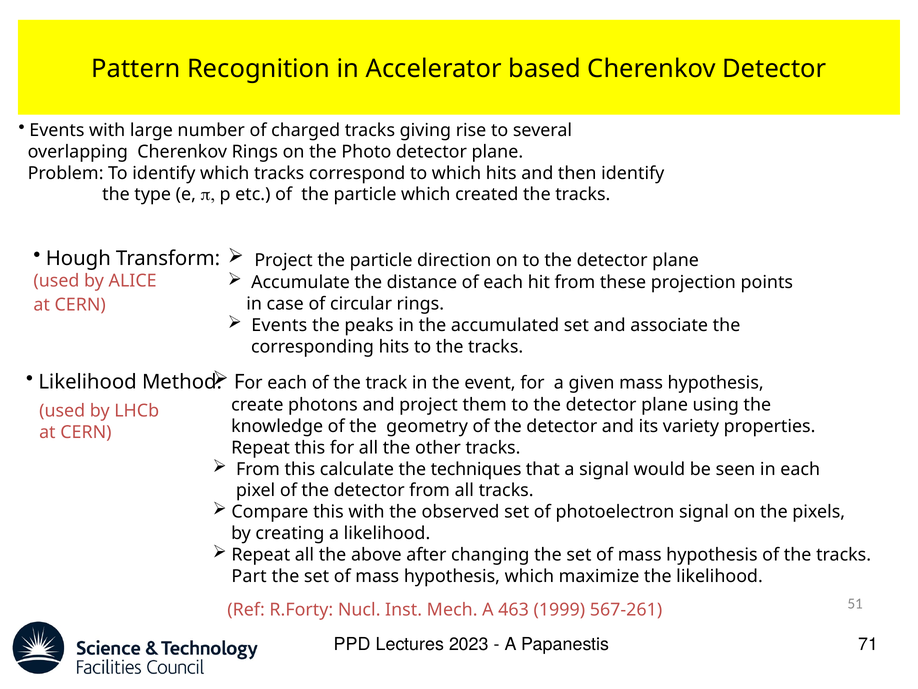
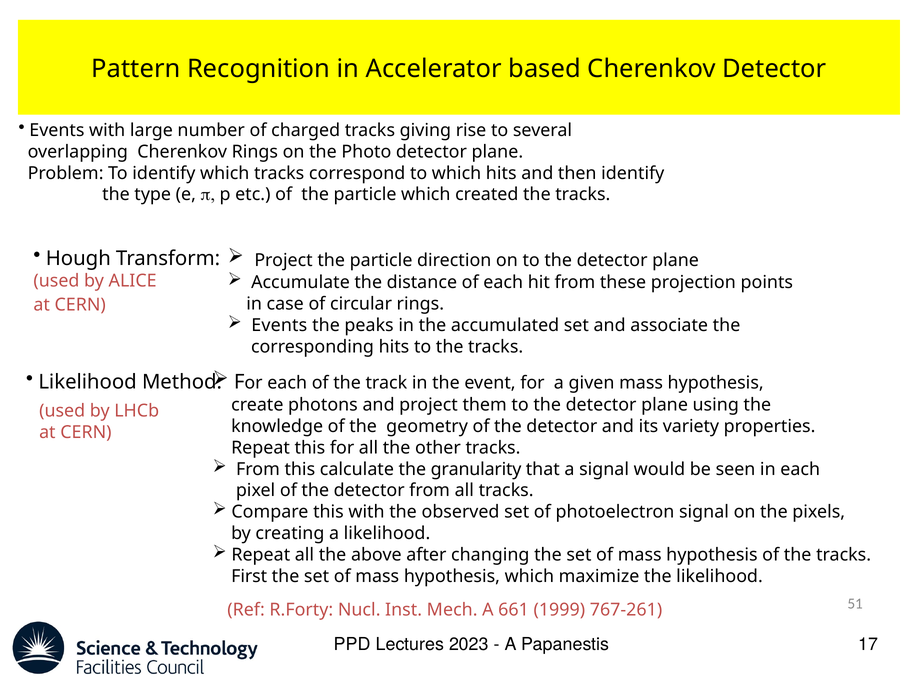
techniques: techniques -> granularity
Part: Part -> First
463: 463 -> 661
567-261: 567-261 -> 767-261
71: 71 -> 17
